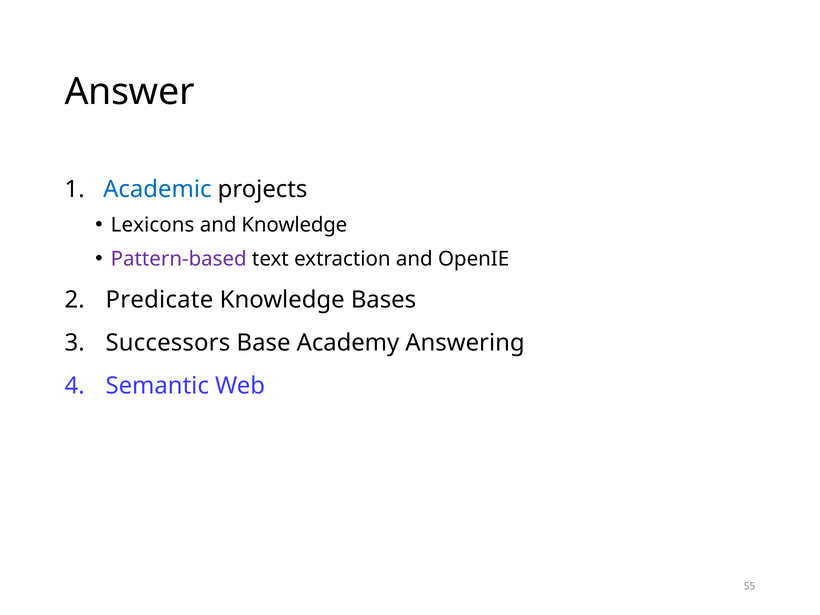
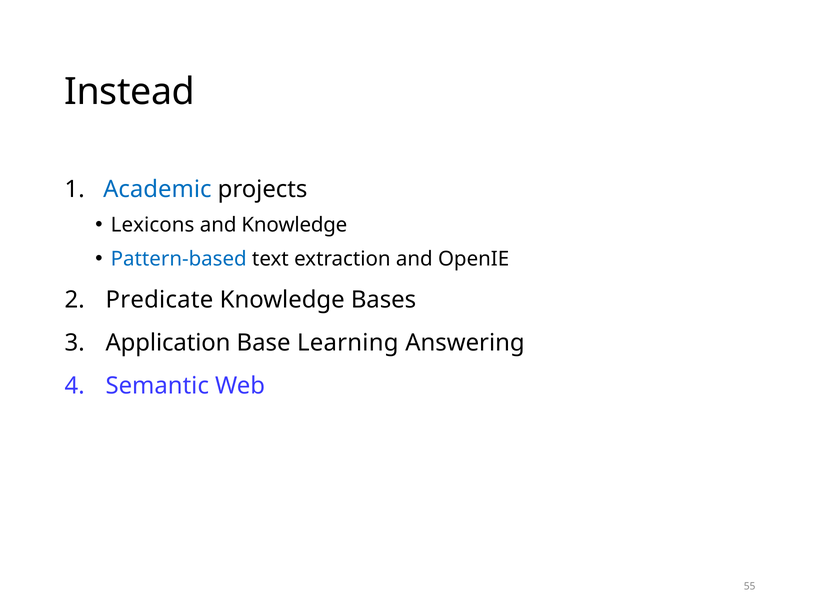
Answer: Answer -> Instead
Pattern-based colour: purple -> blue
Successors: Successors -> Application
Academy: Academy -> Learning
